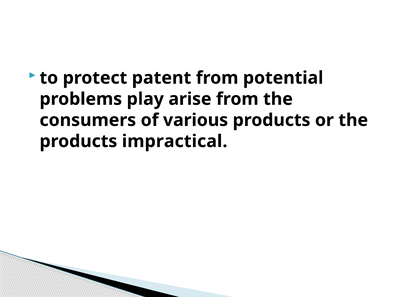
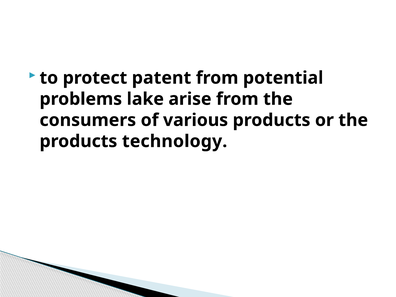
play: play -> lake
impractical: impractical -> technology
